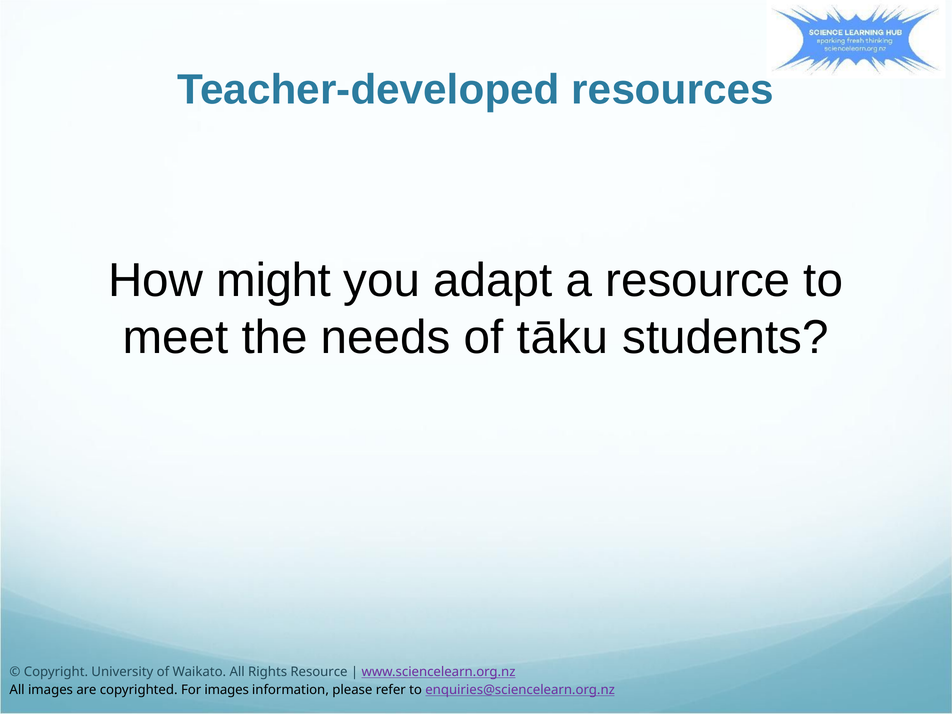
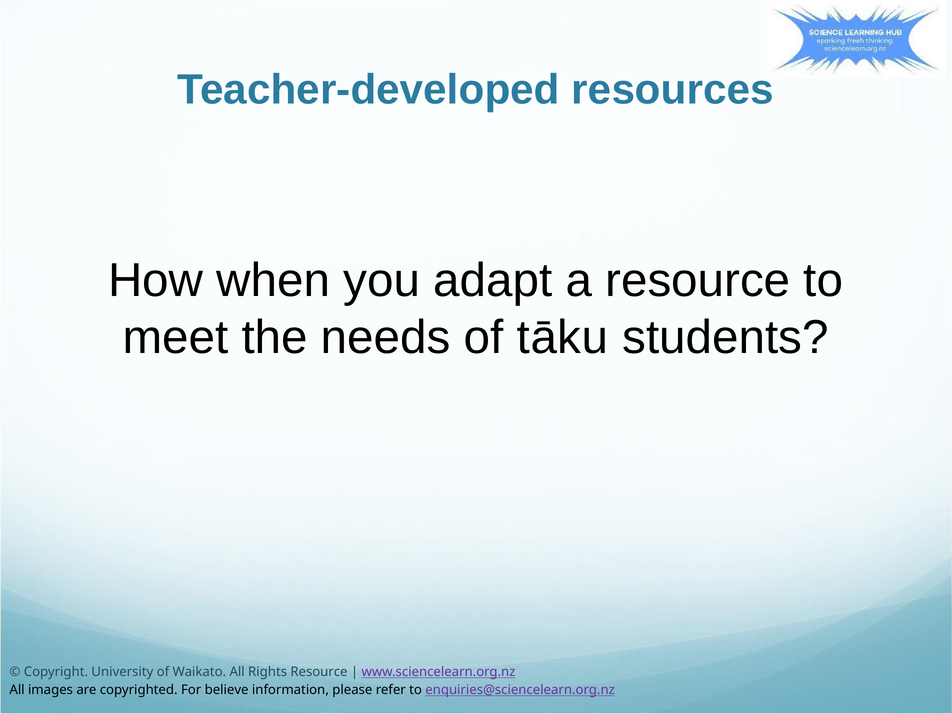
might: might -> when
For images: images -> believe
